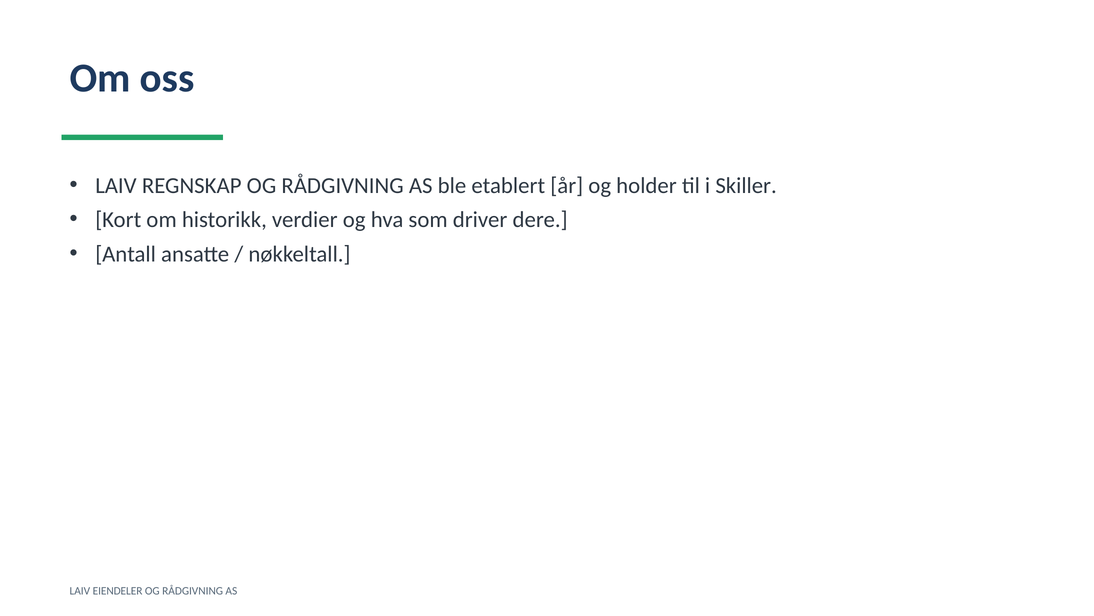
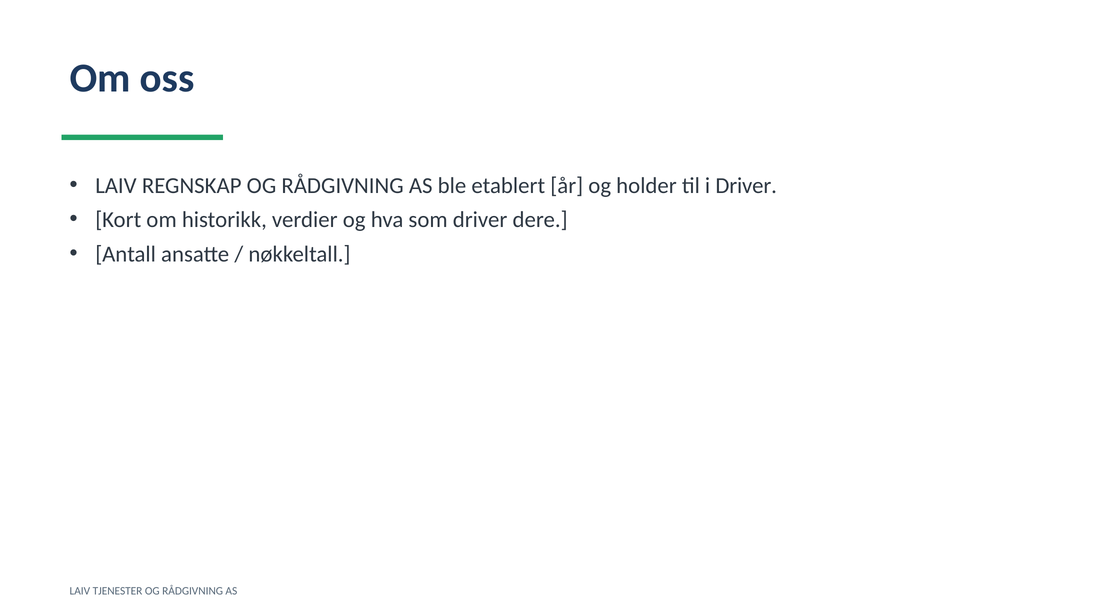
i Skiller: Skiller -> Driver
EIENDELER: EIENDELER -> TJENESTER
